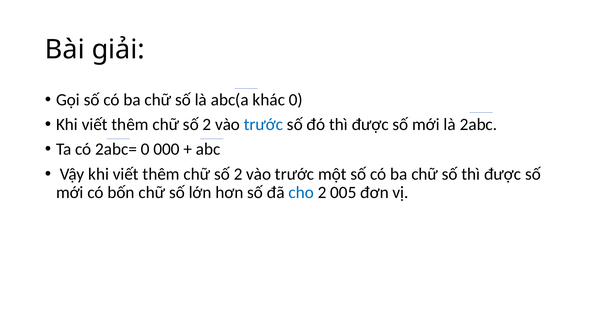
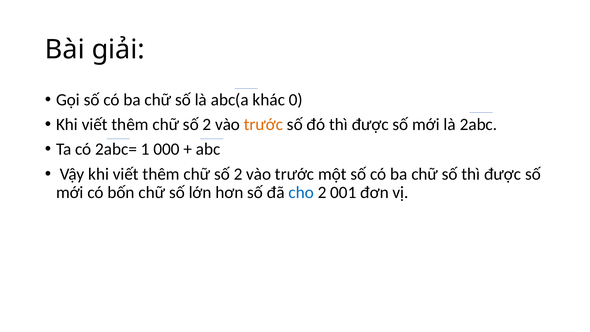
trước at (264, 124) colour: blue -> orange
2abc= 0: 0 -> 1
005: 005 -> 001
